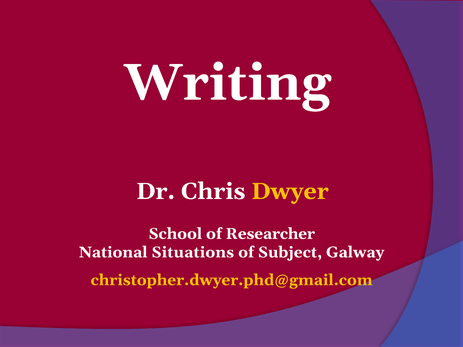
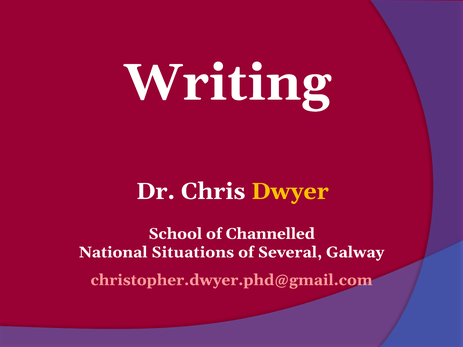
Researcher: Researcher -> Channelled
Subject: Subject -> Several
christopher.dwyer.phd@gmail.com colour: yellow -> pink
